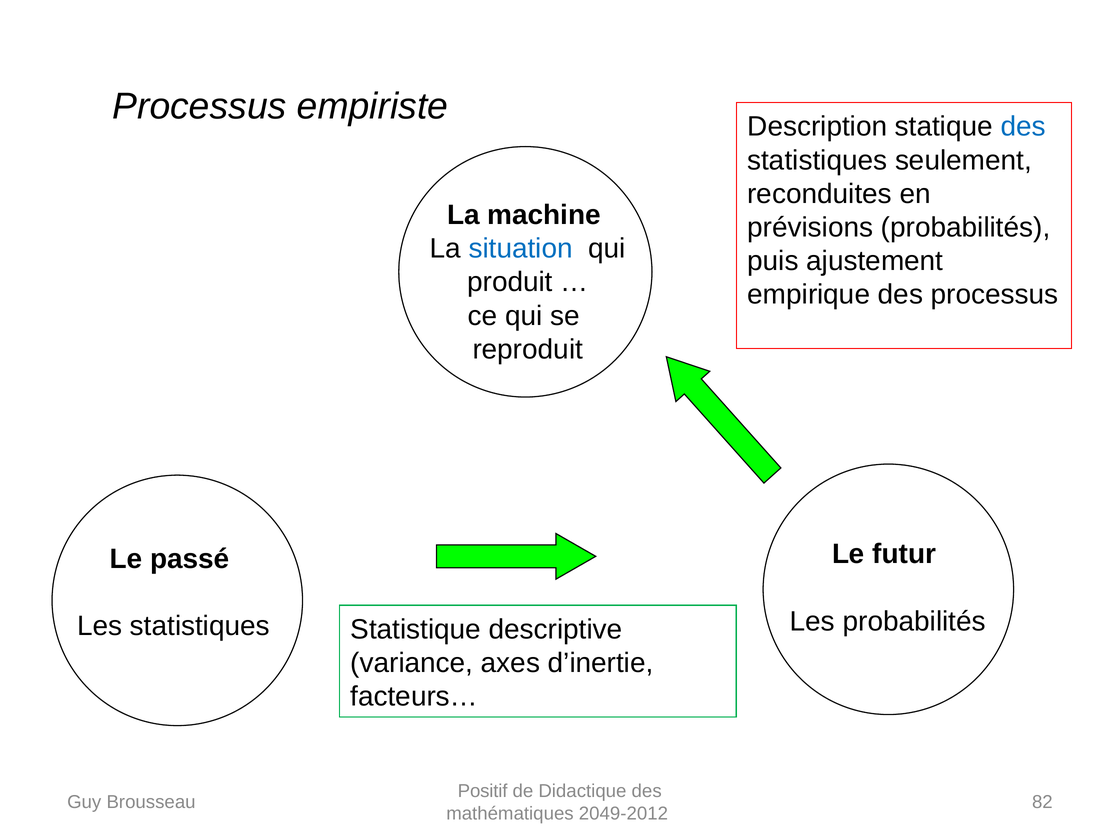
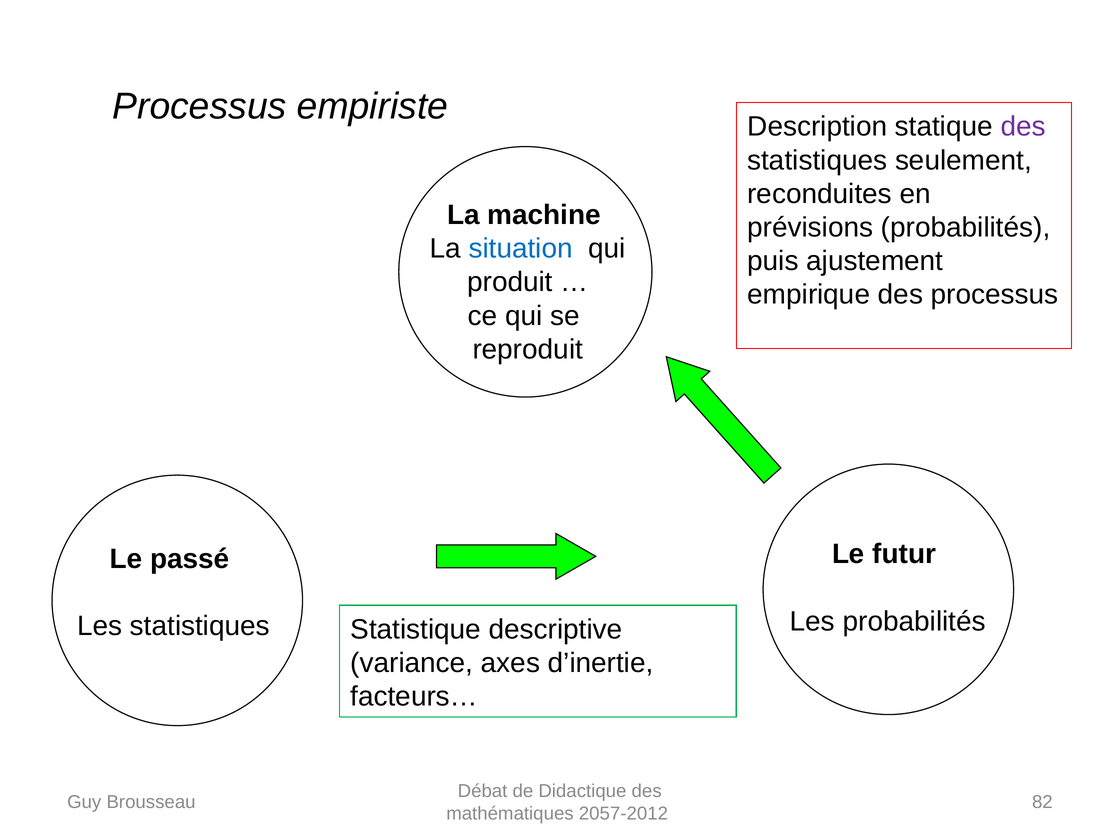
des at (1023, 127) colour: blue -> purple
Positif: Positif -> Débat
2049-2012: 2049-2012 -> 2057-2012
